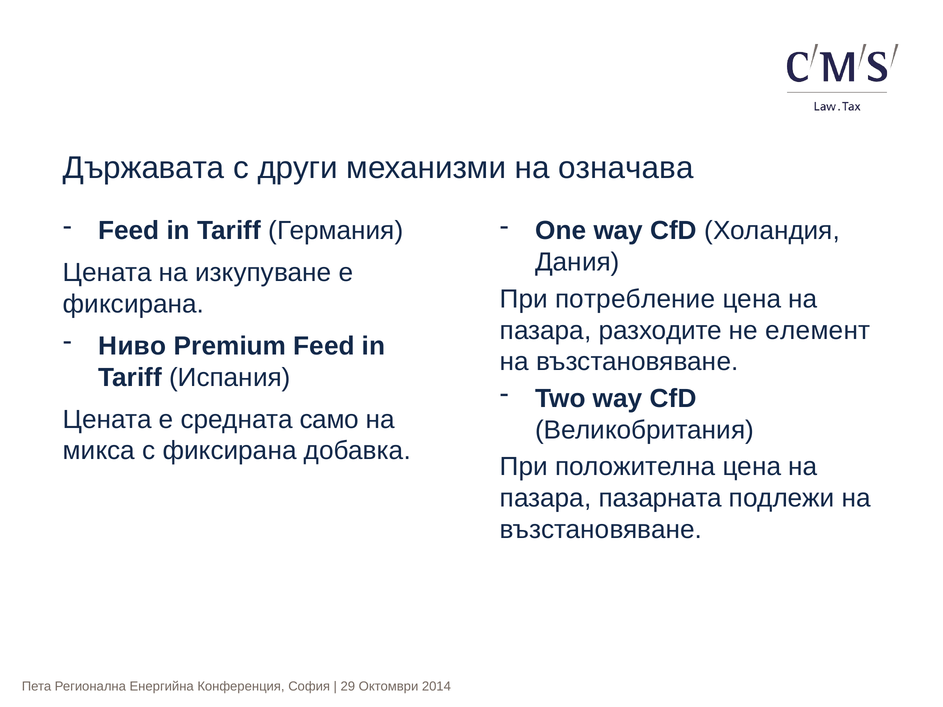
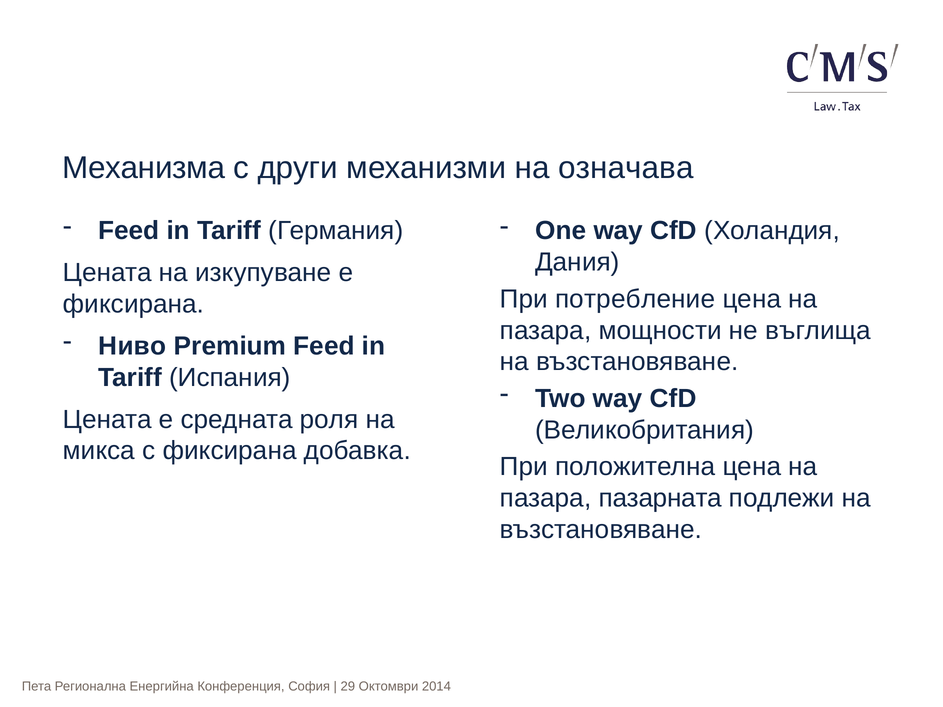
Държавата: Държавата -> Механизма
разходите: разходите -> мощности
елемент: елемент -> въглища
само: само -> роля
